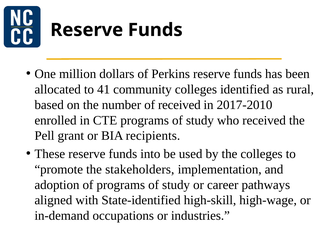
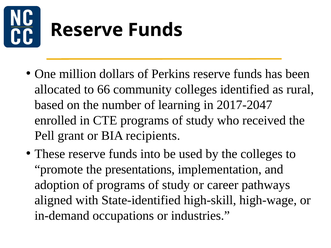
41: 41 -> 66
of received: received -> learning
2017-2010: 2017-2010 -> 2017-2047
stakeholders: stakeholders -> presentations
